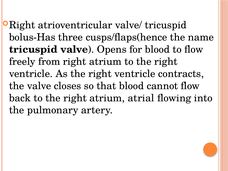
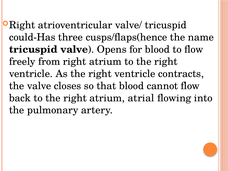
bolus-Has: bolus-Has -> could-Has
